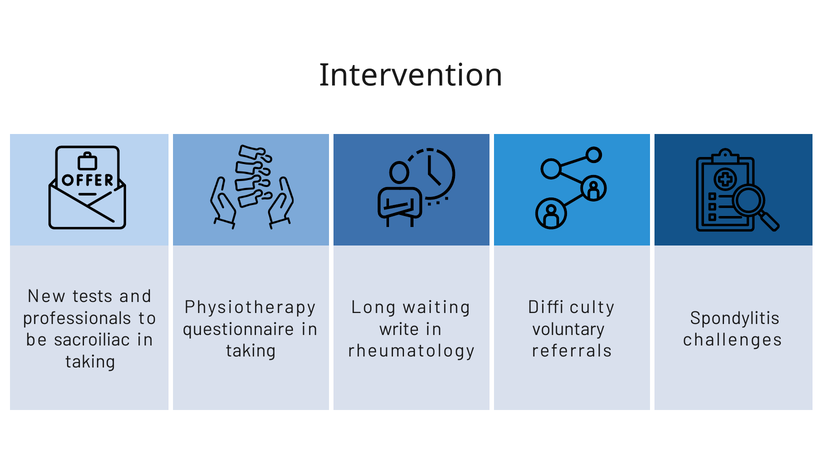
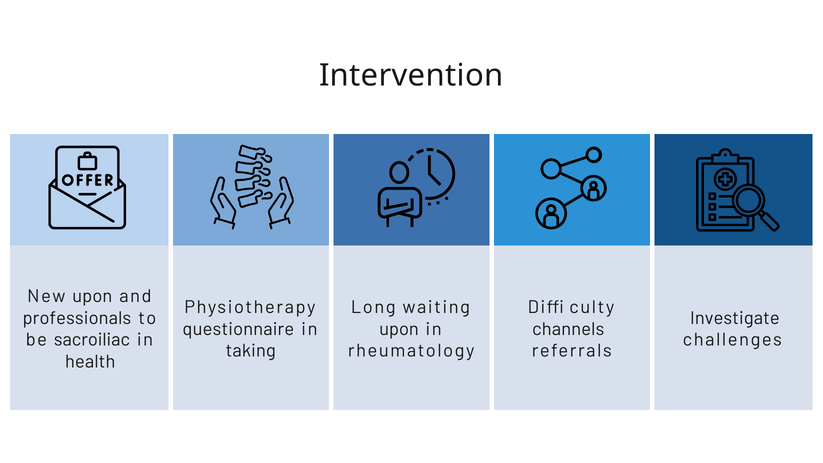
New tests: tests -> upon
Spondylitis: Spondylitis -> Investigate
write at (399, 329): write -> upon
voluntary: voluntary -> channels
taking at (90, 362): taking -> health
